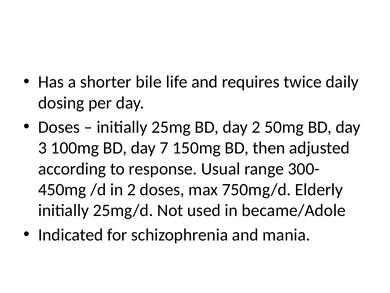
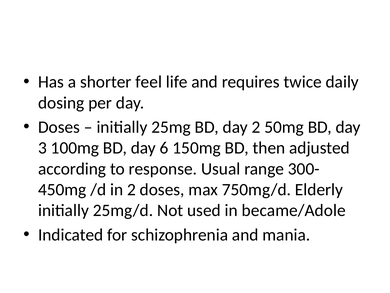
bile: bile -> feel
7: 7 -> 6
